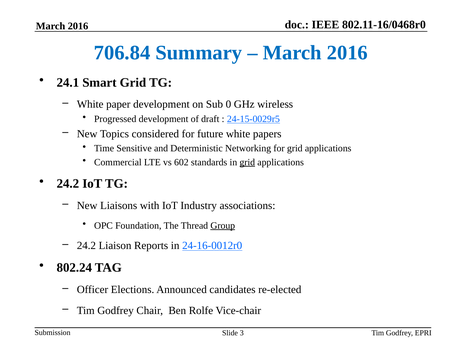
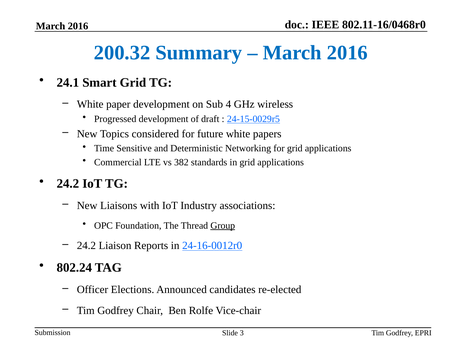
706.84: 706.84 -> 200.32
0: 0 -> 4
602: 602 -> 382
grid at (247, 162) underline: present -> none
